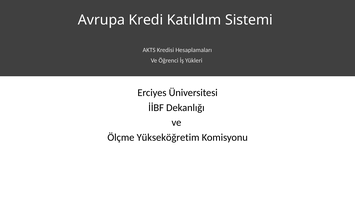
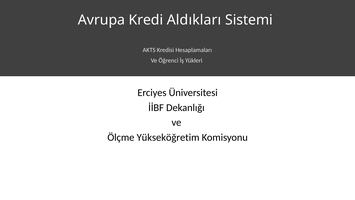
Katıldım: Katıldım -> Aldıkları
